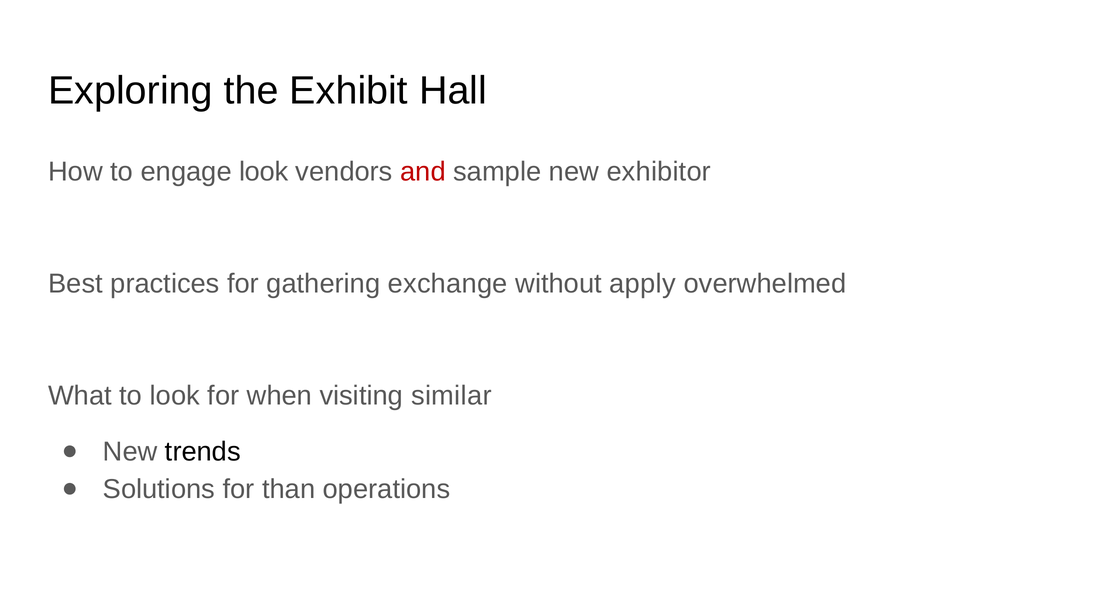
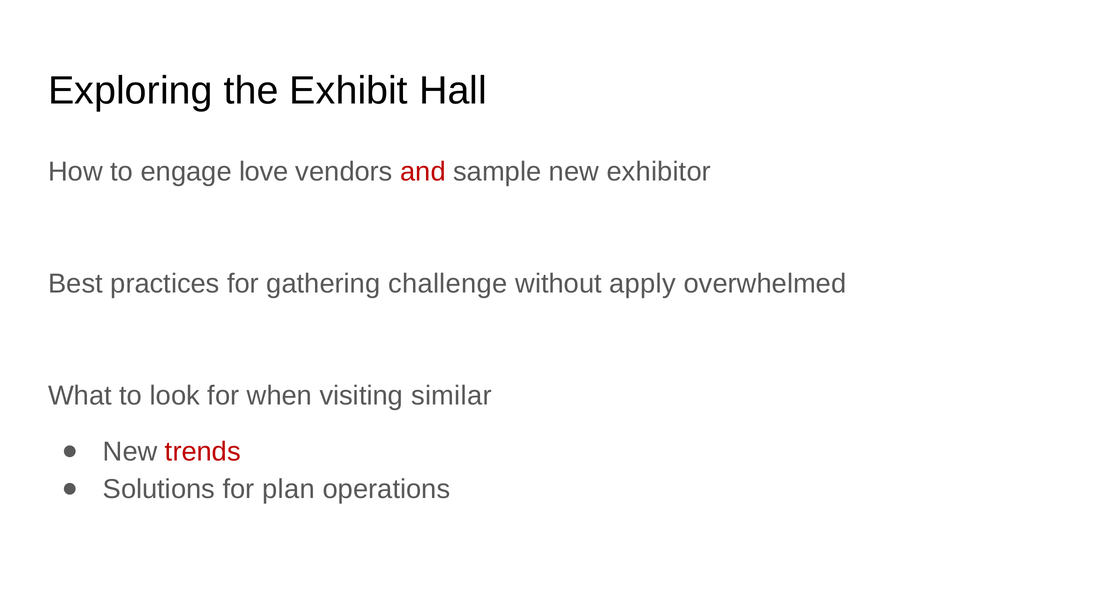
engage look: look -> love
exchange: exchange -> challenge
trends colour: black -> red
than: than -> plan
